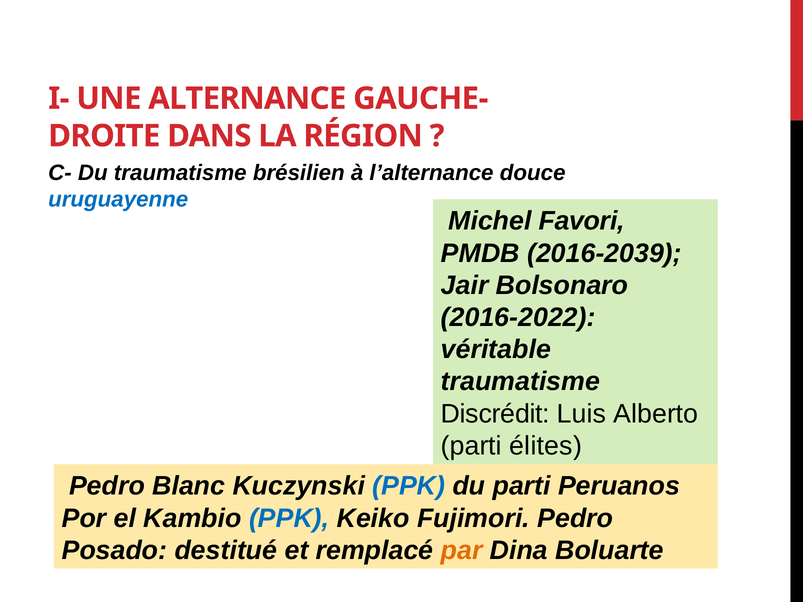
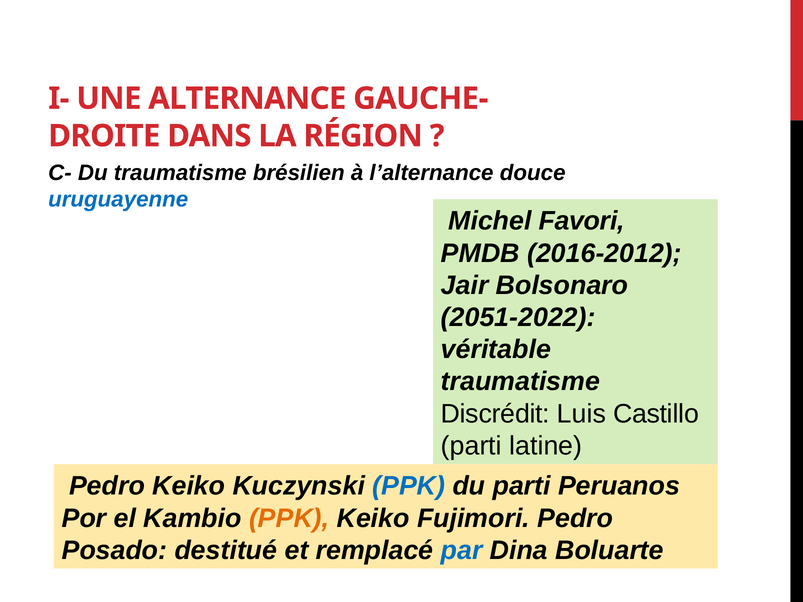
2016-2039: 2016-2039 -> 2016-2012
2016-2022: 2016-2022 -> 2051-2022
Alberto: Alberto -> Castillo
élites: élites -> latine
Pedro Blanc: Blanc -> Keiko
PPK at (289, 518) colour: blue -> orange
par colour: orange -> blue
